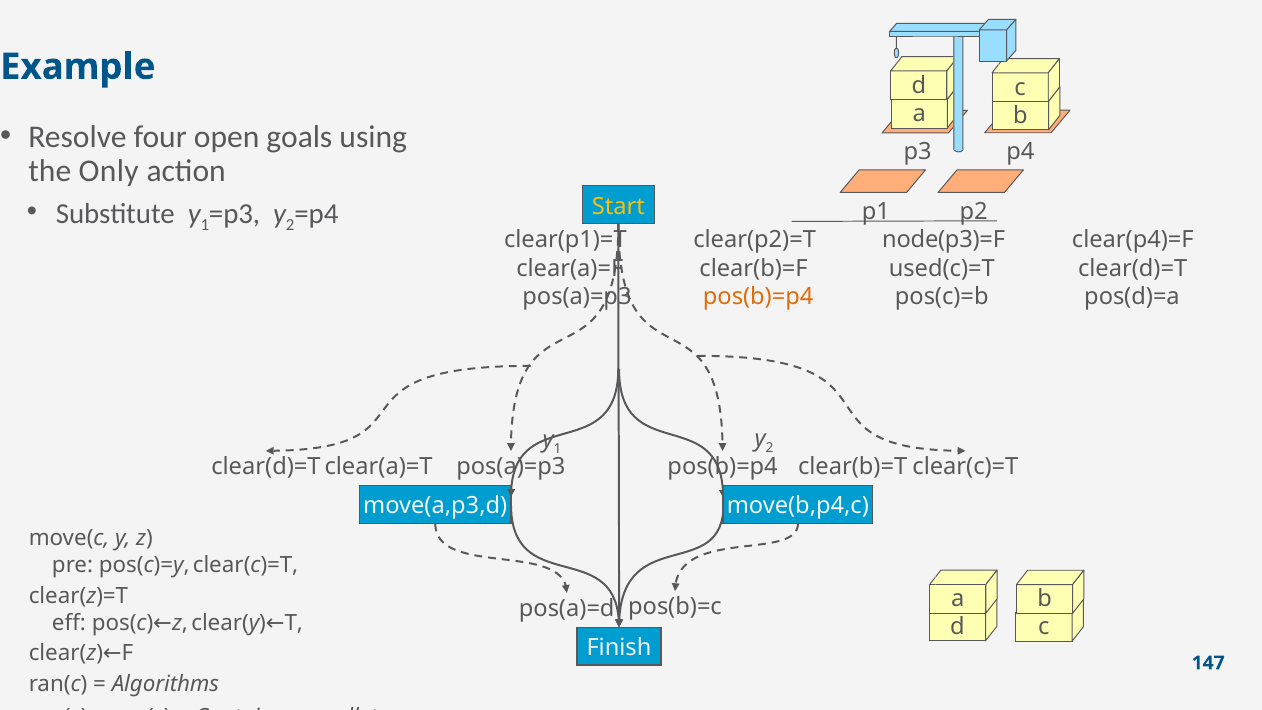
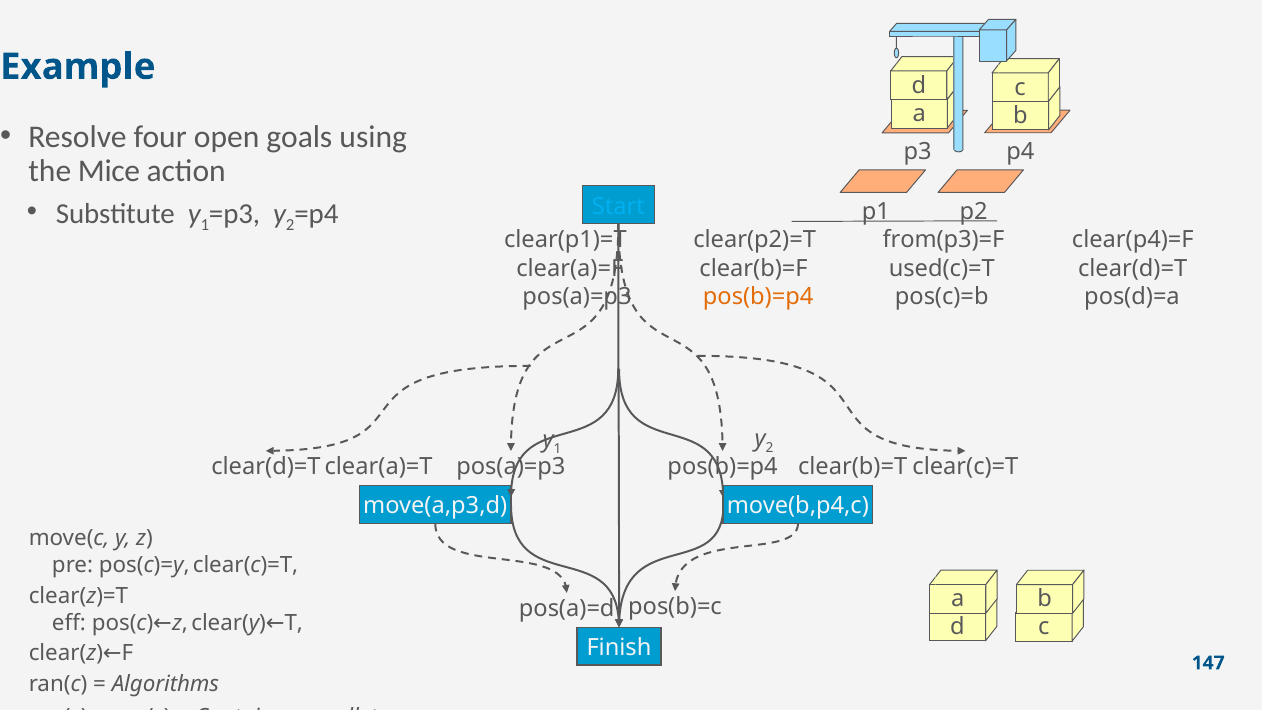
Only: Only -> Mice
Start colour: yellow -> light blue
node(p3)=F: node(p3)=F -> from(p3)=F
